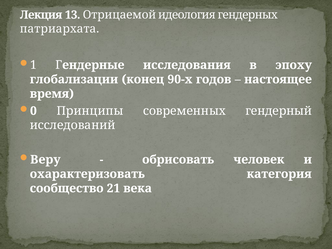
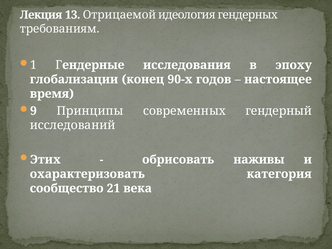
патриархата: патриархата -> требованиям
0: 0 -> 9
Веру: Веру -> Этих
человек: человек -> наживы
